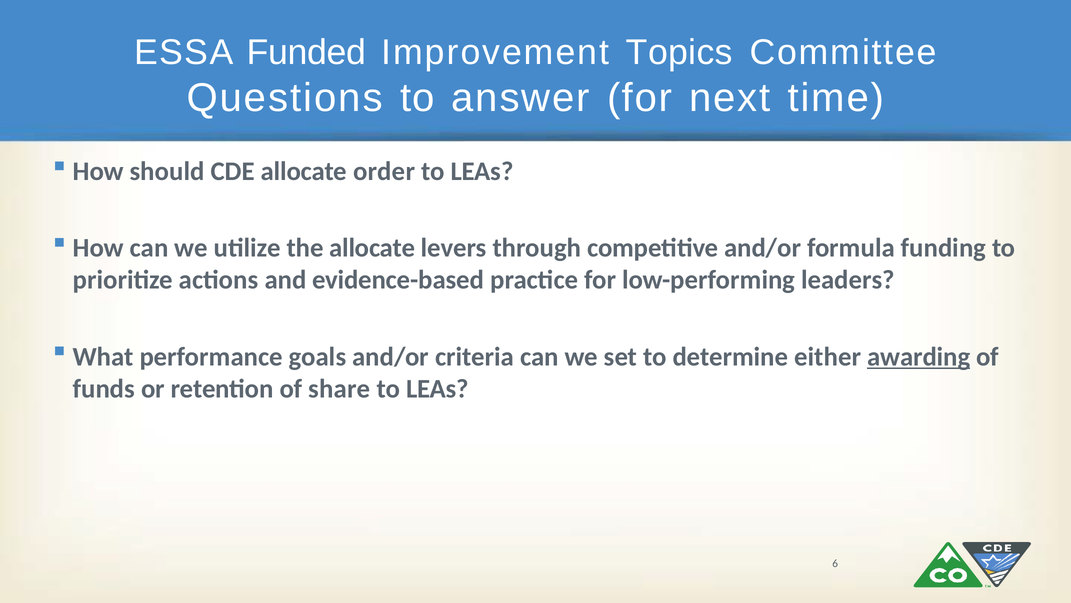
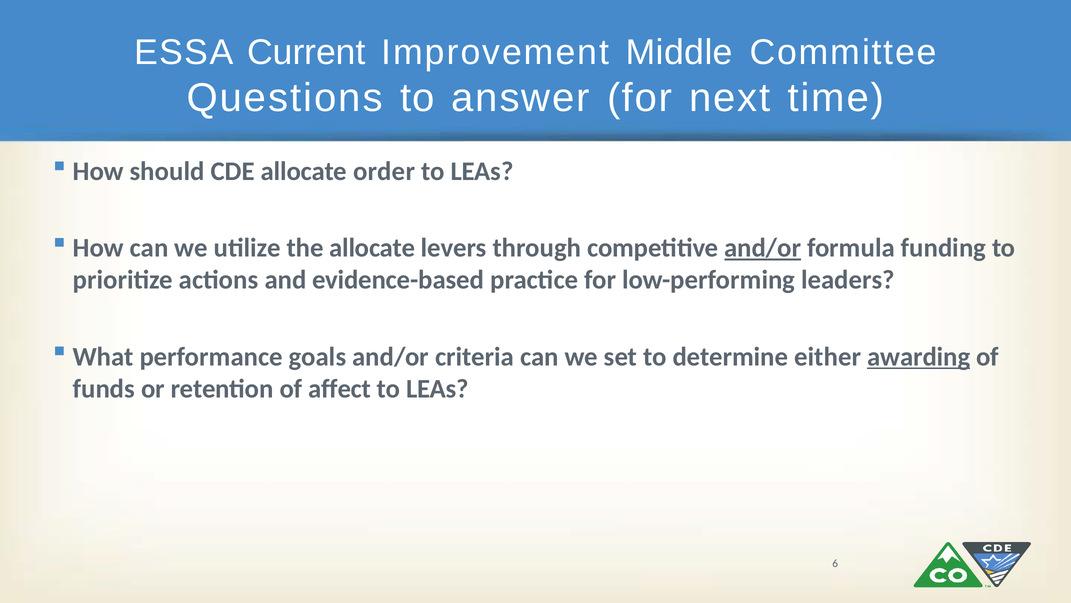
Funded: Funded -> Current
Topics: Topics -> Middle
and/or at (763, 248) underline: none -> present
share: share -> affect
